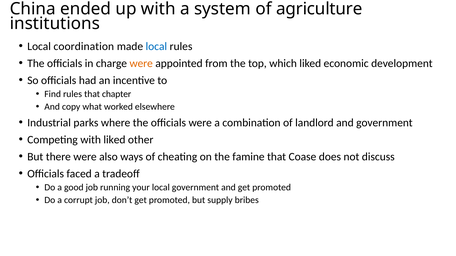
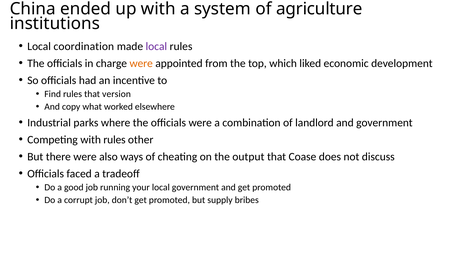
local at (156, 46) colour: blue -> purple
chapter: chapter -> version
with liked: liked -> rules
famine: famine -> output
